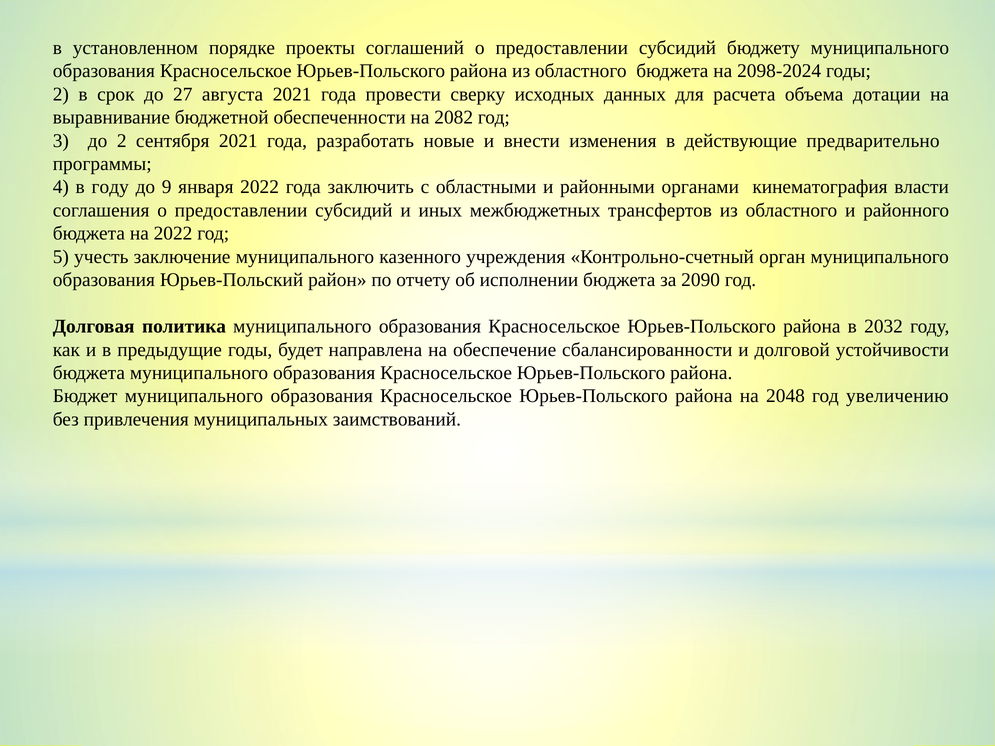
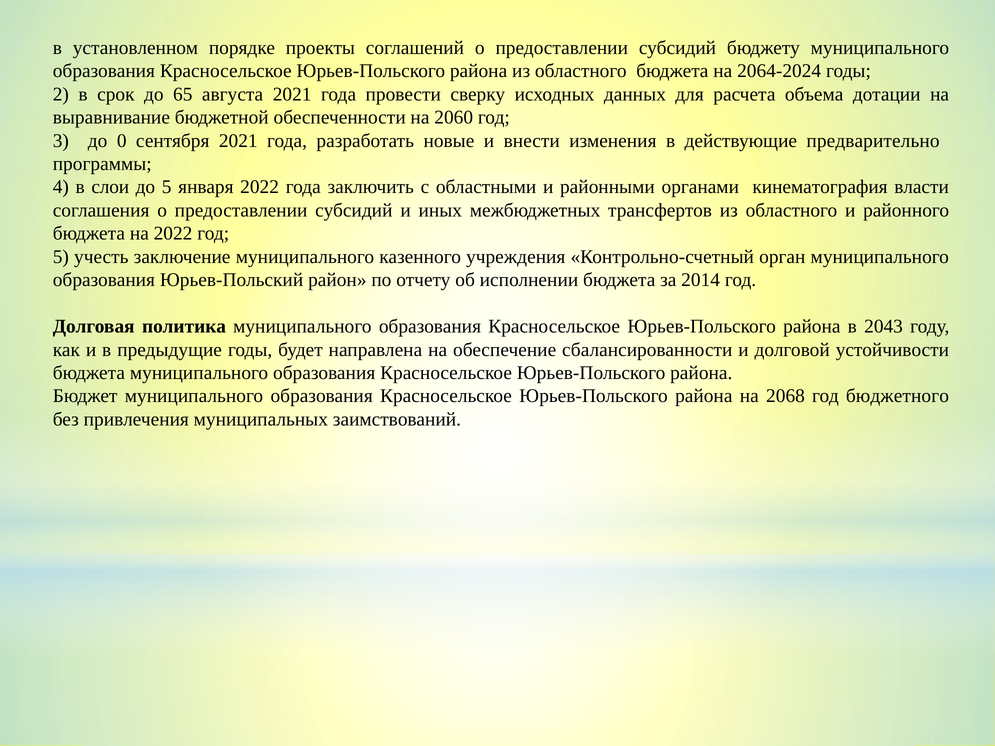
2098-2024: 2098-2024 -> 2064-2024
27: 27 -> 65
2082: 2082 -> 2060
до 2: 2 -> 0
в году: году -> слои
до 9: 9 -> 5
2090: 2090 -> 2014
2032: 2032 -> 2043
2048: 2048 -> 2068
увеличению: увеличению -> бюджетного
